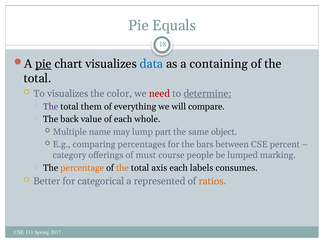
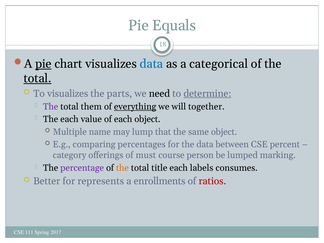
containing: containing -> categorical
total at (37, 78) underline: none -> present
color: color -> parts
need colour: red -> black
everything underline: none -> present
compare: compare -> together
The back: back -> each
each whole: whole -> object
part: part -> that
the bars: bars -> data
people: people -> person
percentage colour: orange -> purple
axis: axis -> title
categorical: categorical -> represents
represented: represented -> enrollments
ratios colour: orange -> red
